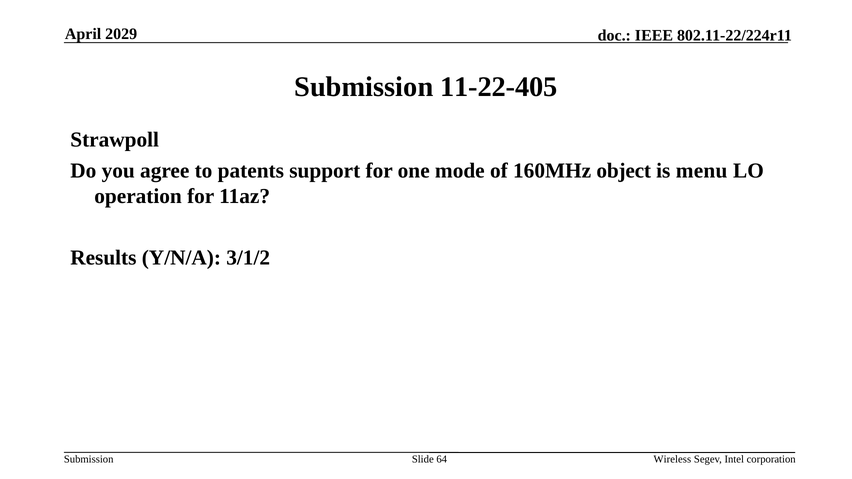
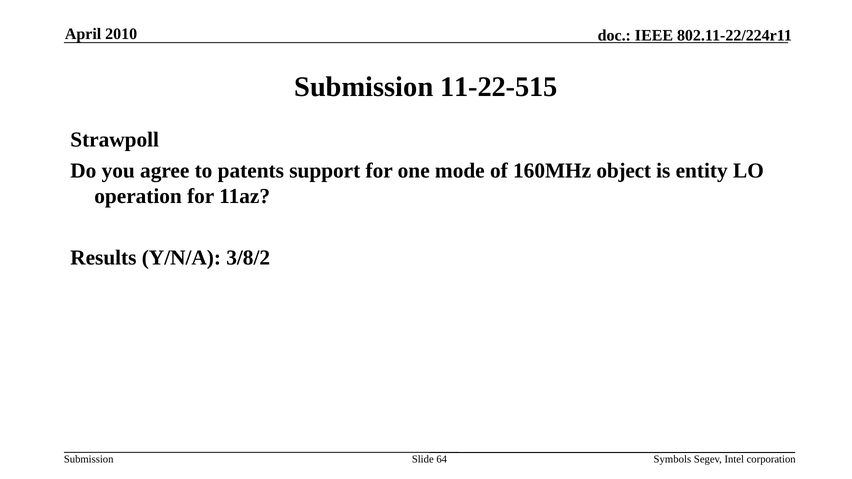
2029: 2029 -> 2010
11-22-405: 11-22-405 -> 11-22-515
menu: menu -> entity
3/1/2: 3/1/2 -> 3/8/2
Wireless: Wireless -> Symbols
